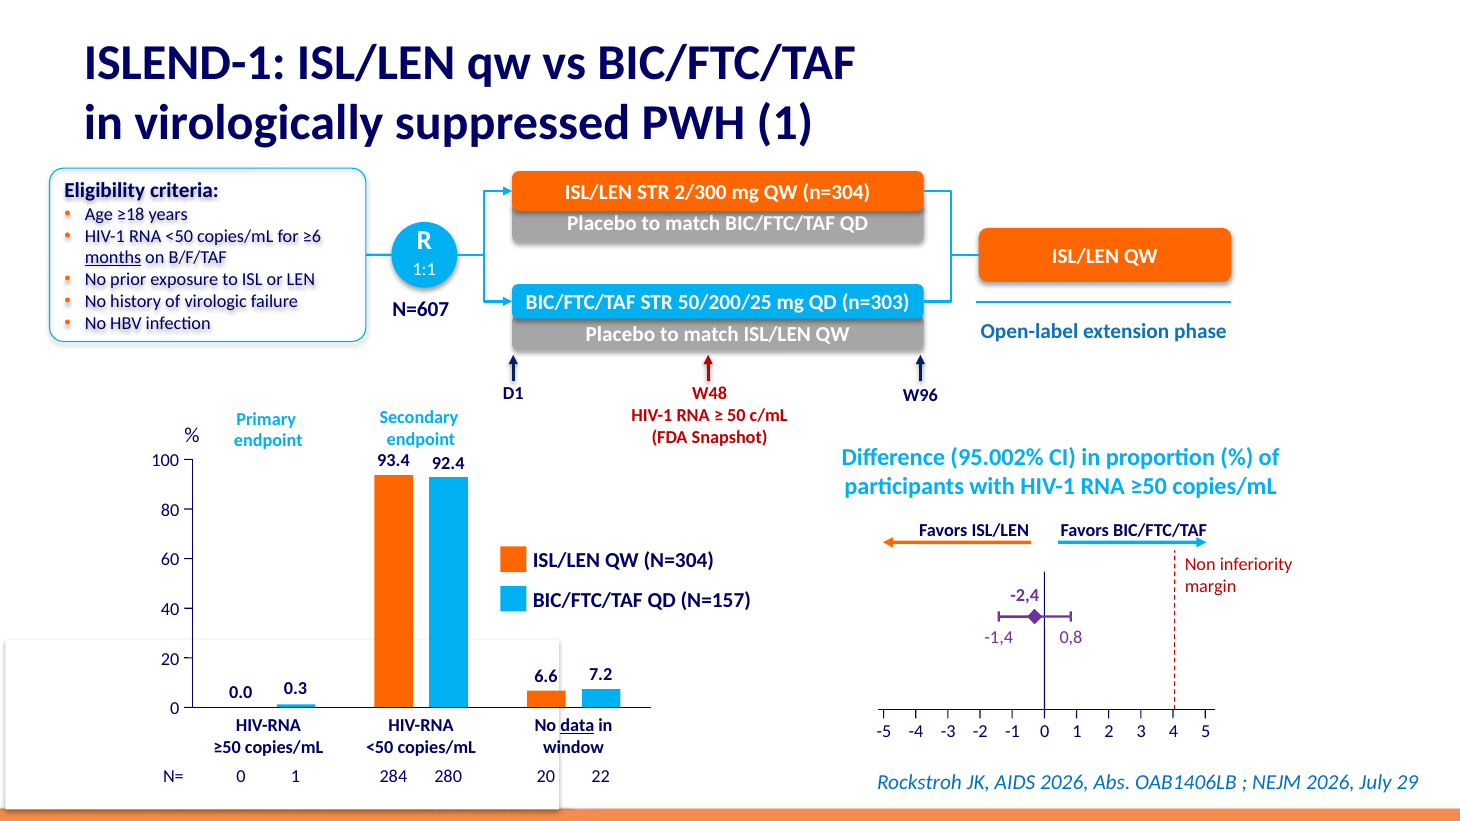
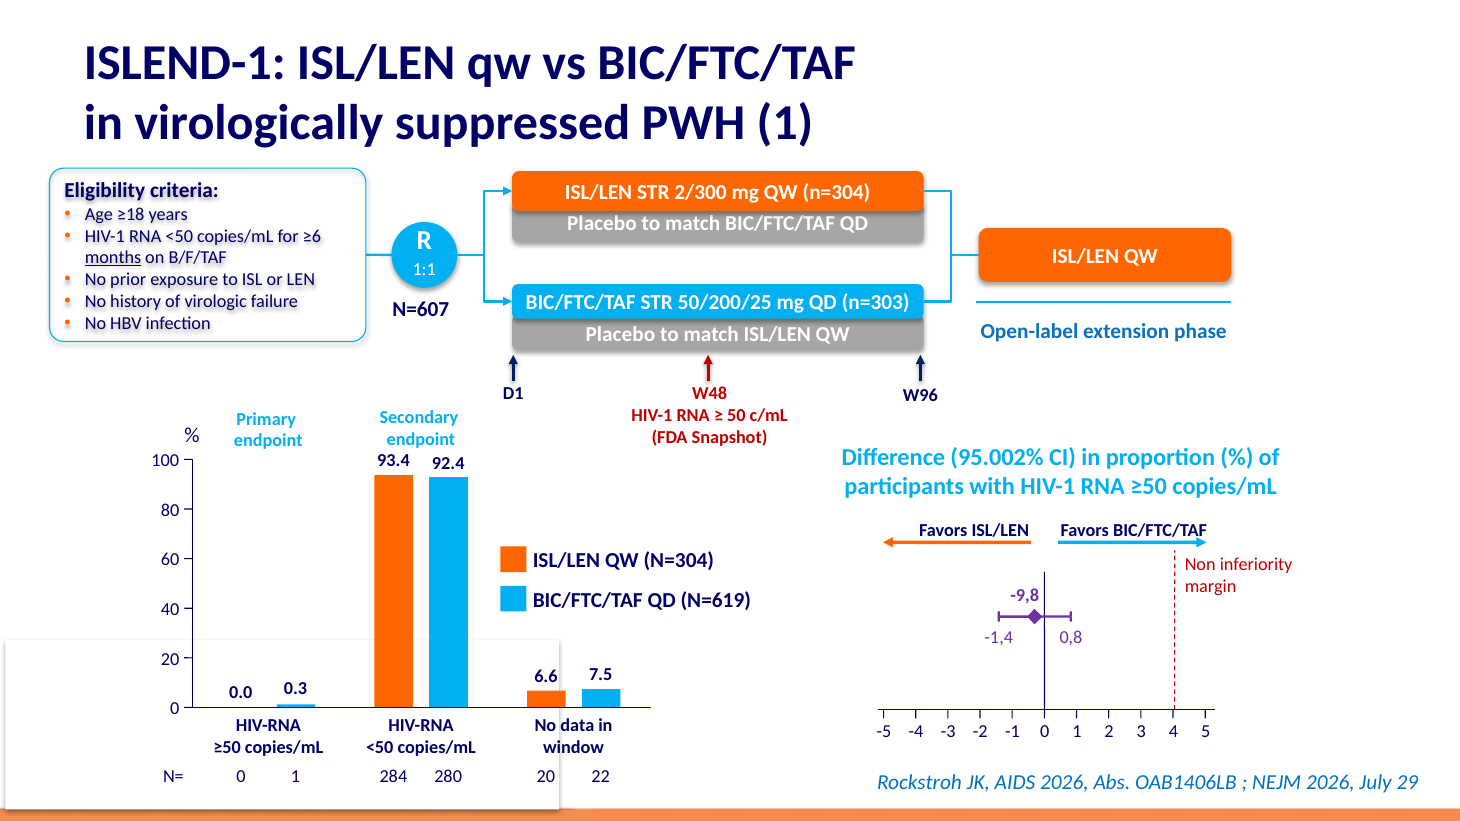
-2,4: -2,4 -> -9,8
N=157: N=157 -> N=619
7.2: 7.2 -> 7.5
data underline: present -> none
